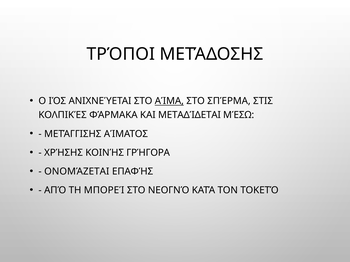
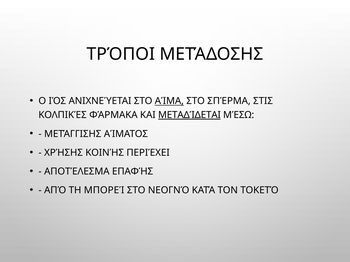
ΜΕΤΑΔΊΔΕΤΑΙ underline: none -> present
ΓΡΉΓΟΡΑ: ΓΡΉΓΟΡΑ -> ΠΕΡΙΈΧΕΙ
ΟΝΟΜΆΖΕΤΑΙ: ΟΝΟΜΆΖΕΤΑΙ -> ΑΠΟΤΈΛΕΣΜΑ
